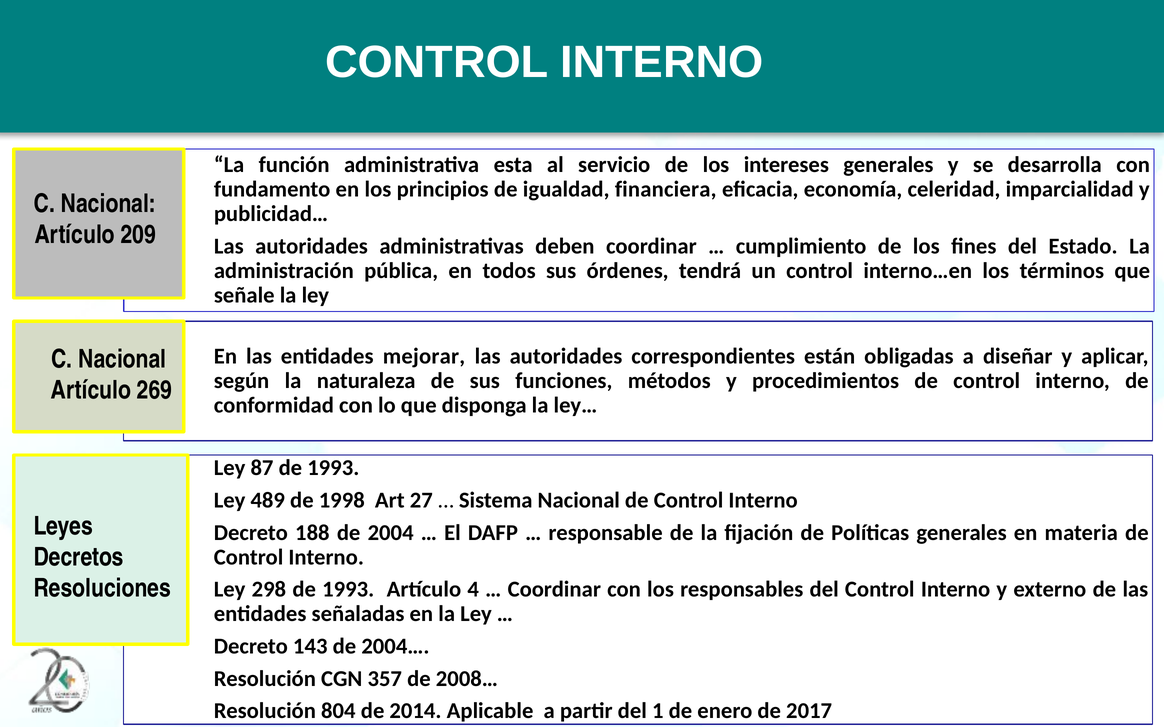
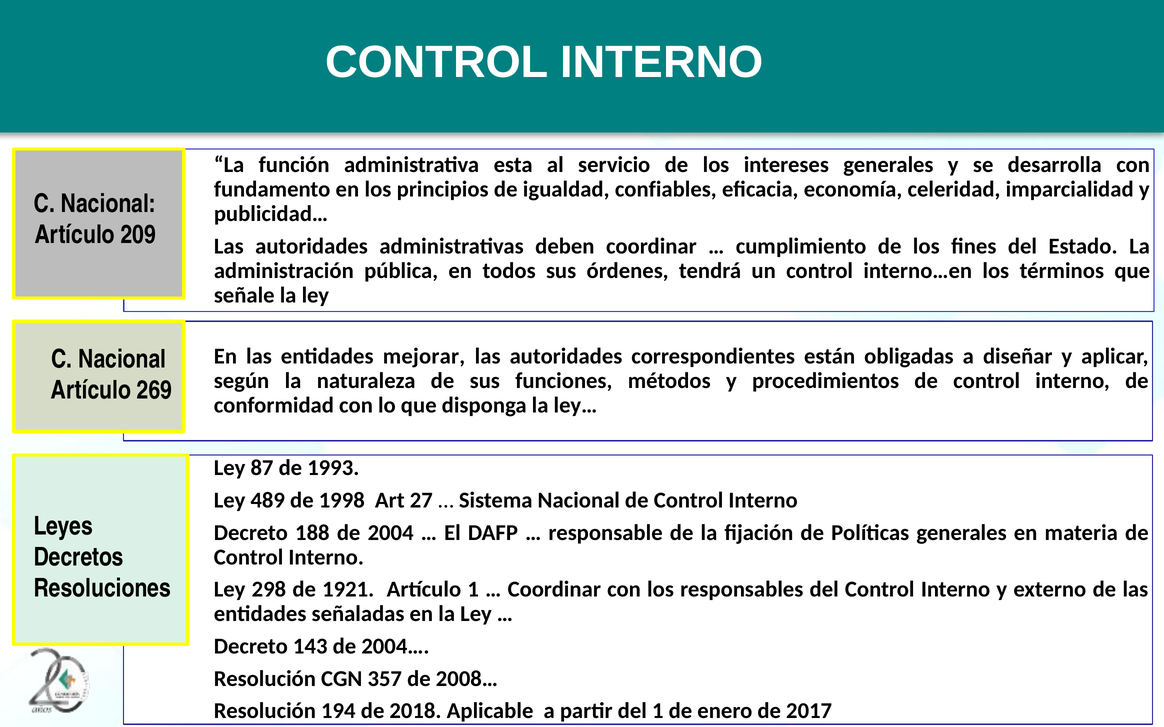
financiera: financiera -> confiables
298 de 1993: 1993 -> 1921
Artículo 4: 4 -> 1
804: 804 -> 194
2014: 2014 -> 2018
